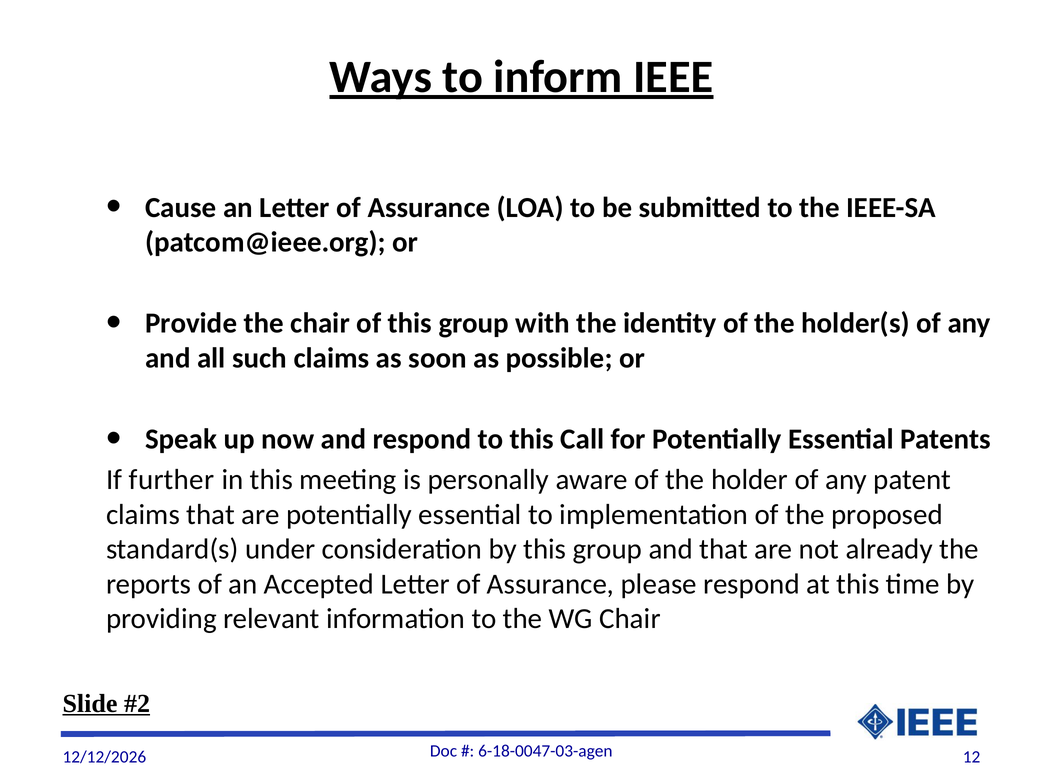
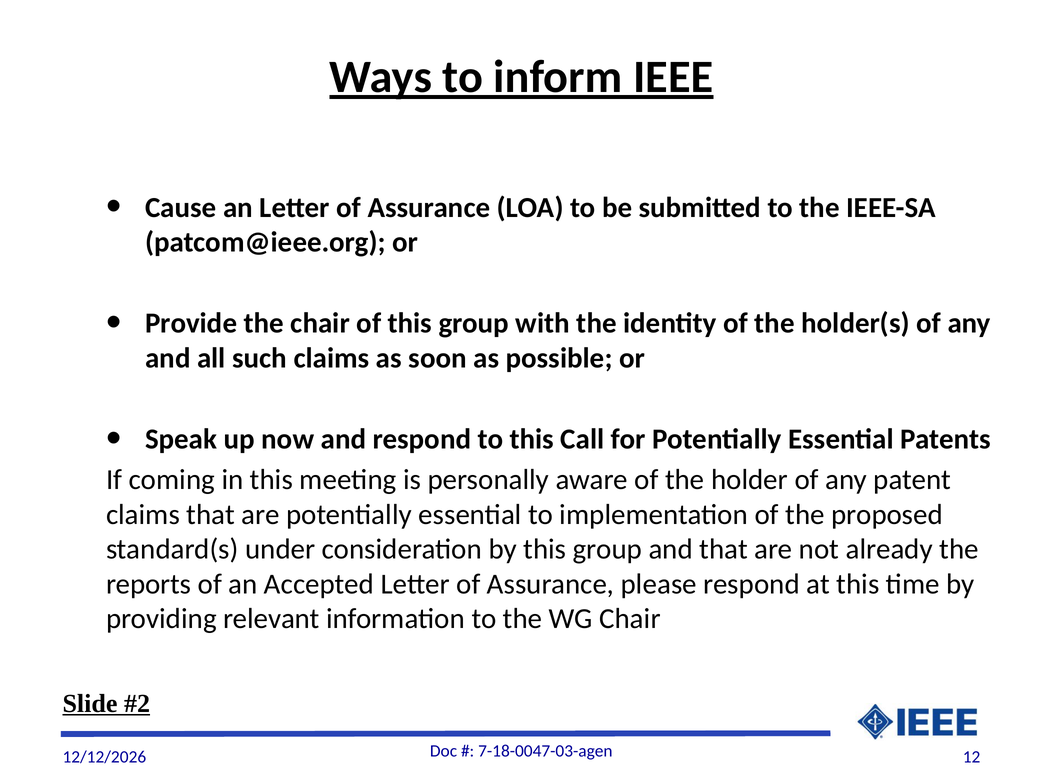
further: further -> coming
6-18-0047-03-agen: 6-18-0047-03-agen -> 7-18-0047-03-agen
